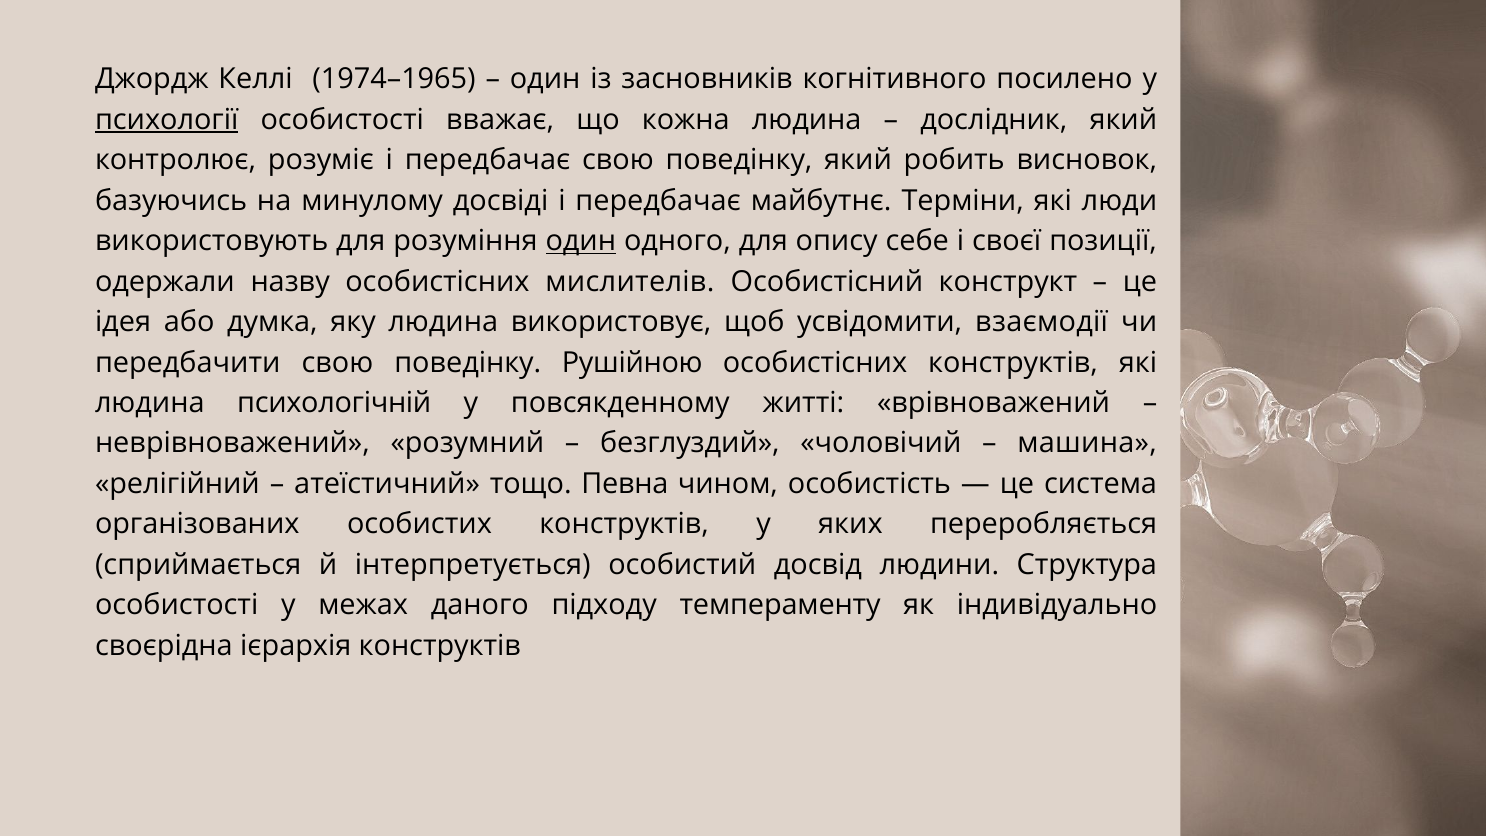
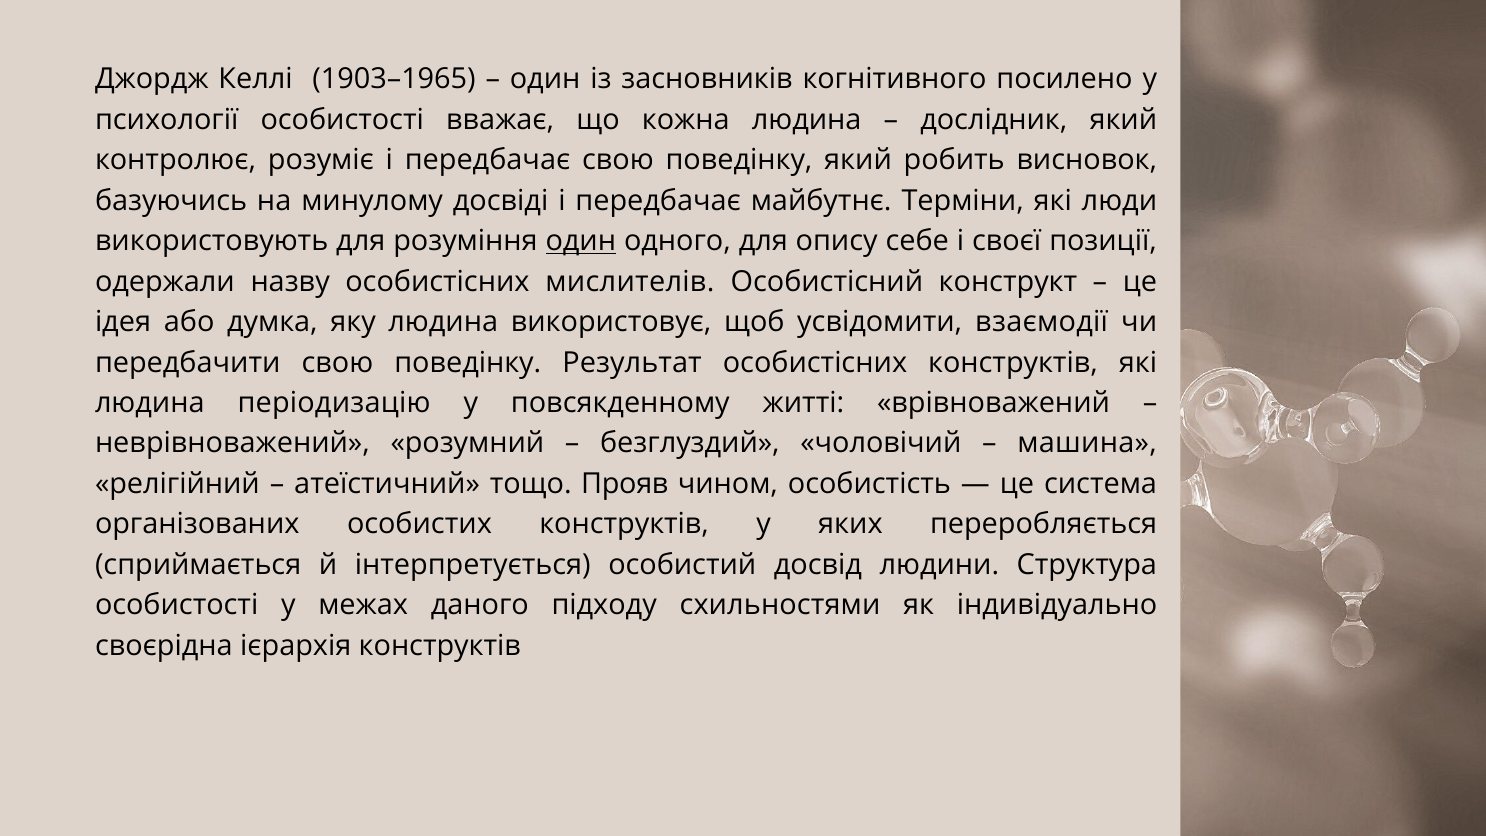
1974–1965: 1974–1965 -> 1903–1965
психології underline: present -> none
Рушійною: Рушійною -> Результат
психологічній: психологічній -> періодизацію
Певна: Певна -> Прояв
темпераменту: темпераменту -> схильностями
